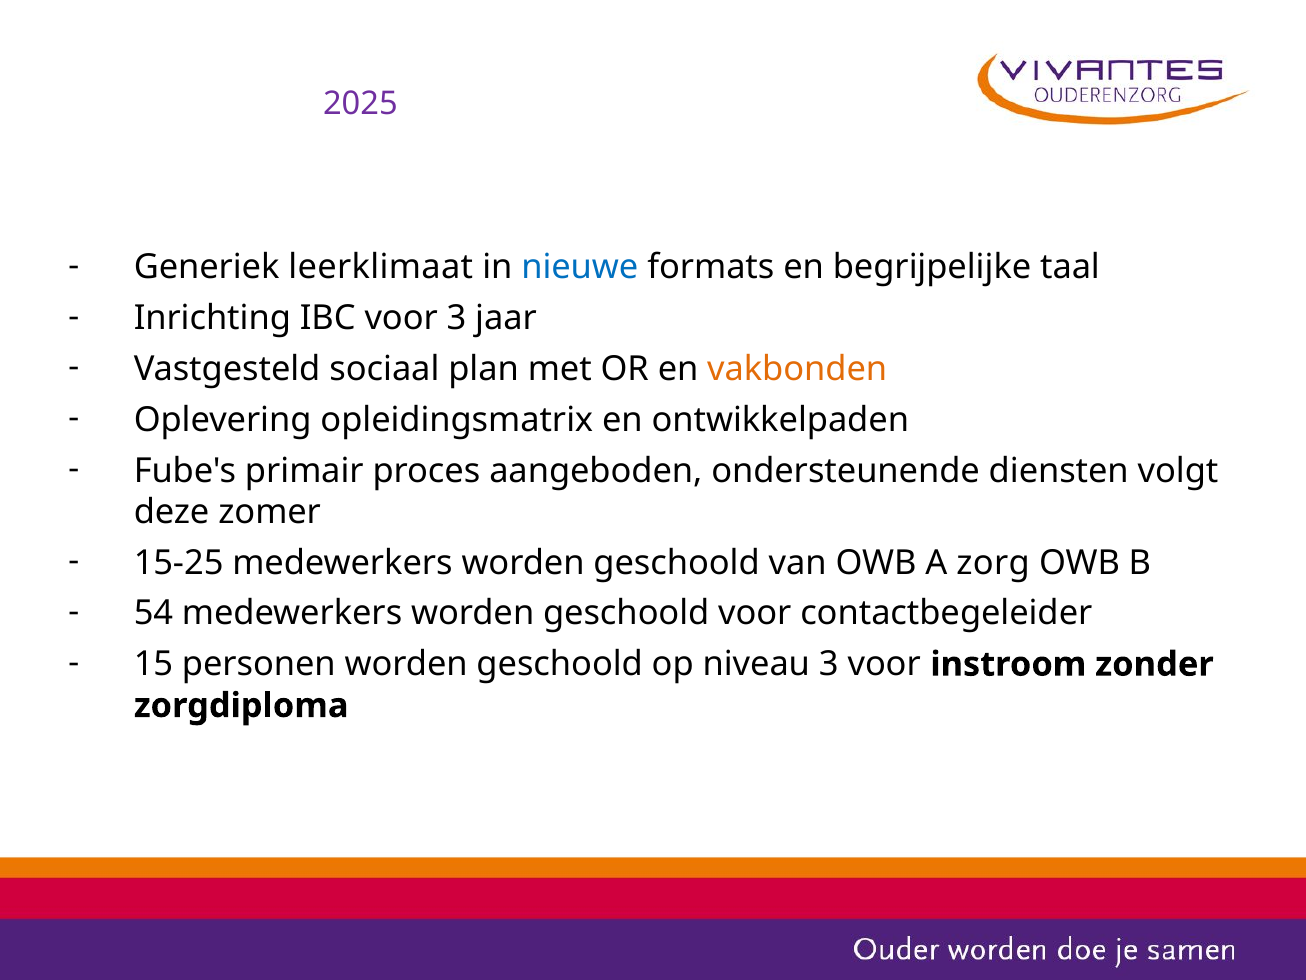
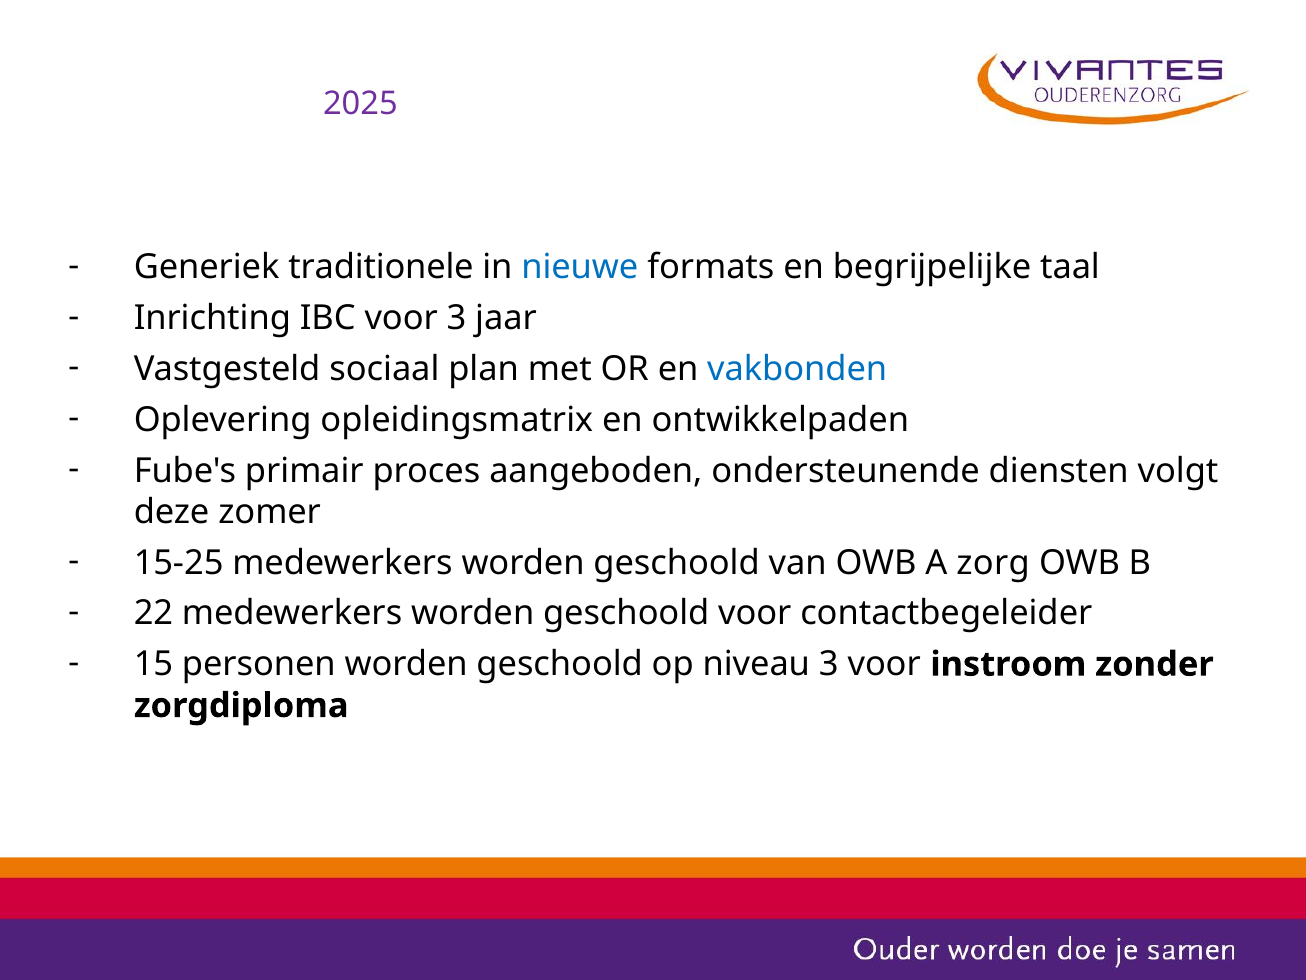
leerklimaat: leerklimaat -> traditionele
vakbonden colour: orange -> blue
54: 54 -> 22
